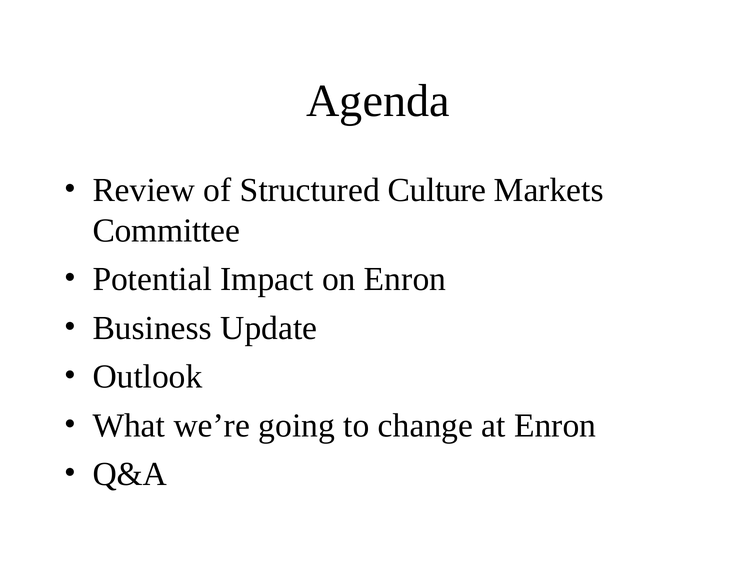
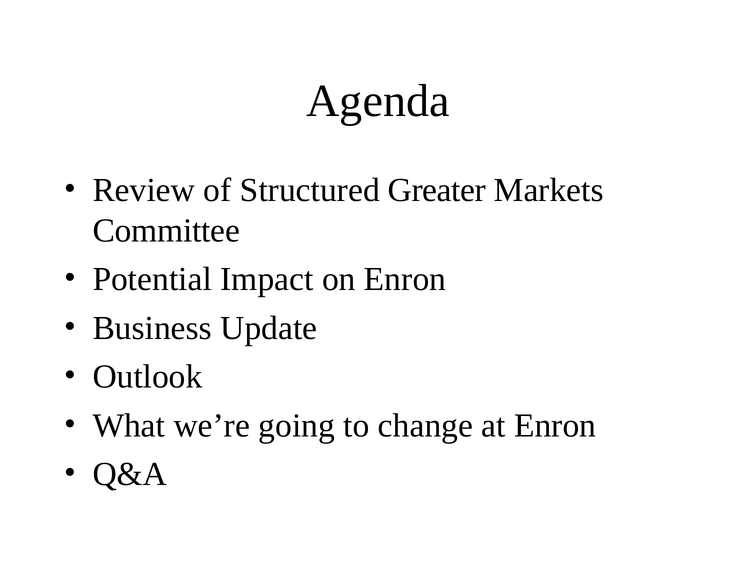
Culture: Culture -> Greater
